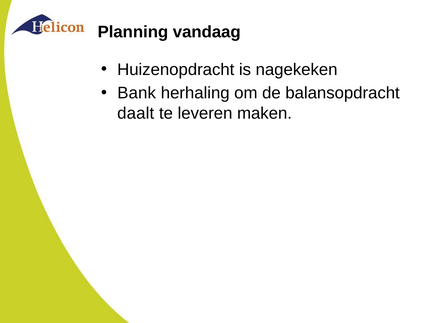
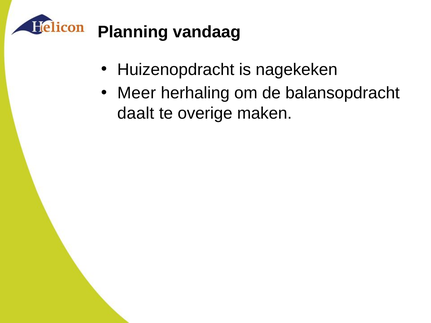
Bank: Bank -> Meer
leveren: leveren -> overige
